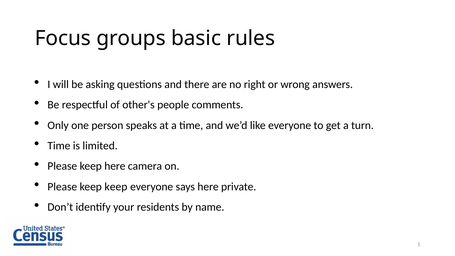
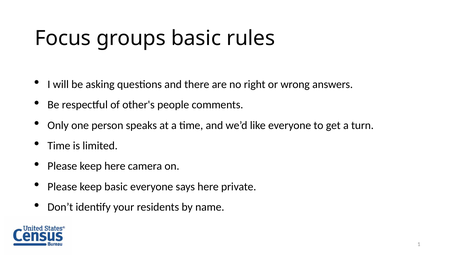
keep keep: keep -> basic
